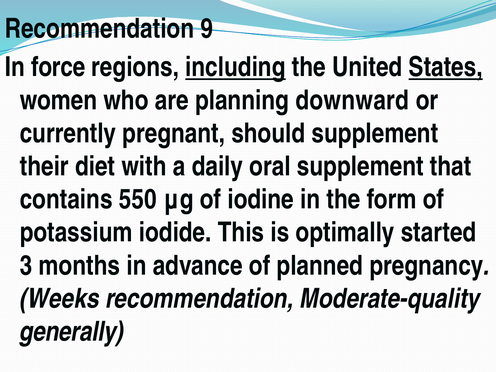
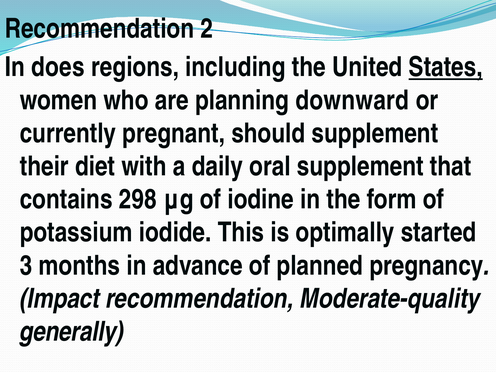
9: 9 -> 2
force: force -> does
including underline: present -> none
550: 550 -> 298
Weeks: Weeks -> Impact
